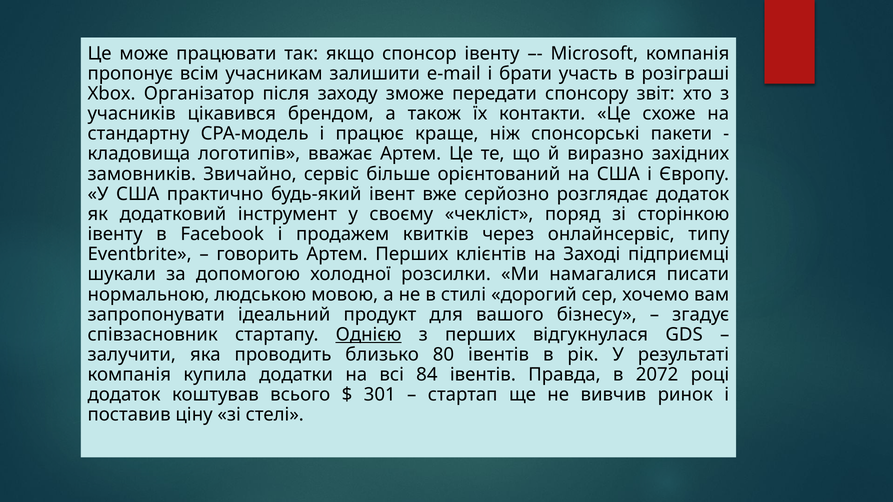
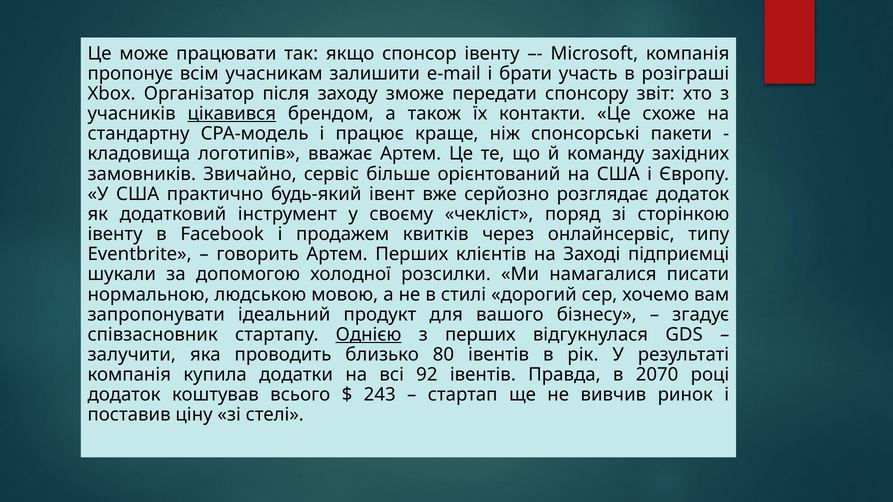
цікавився underline: none -> present
виразно: виразно -> команду
84: 84 -> 92
2072: 2072 -> 2070
301: 301 -> 243
